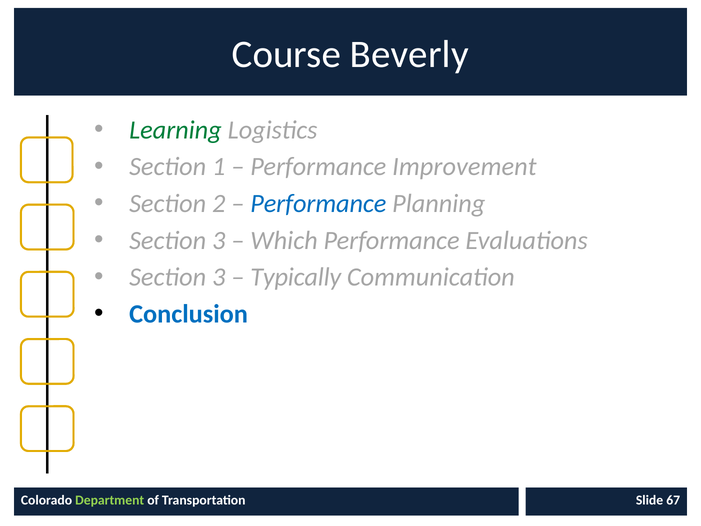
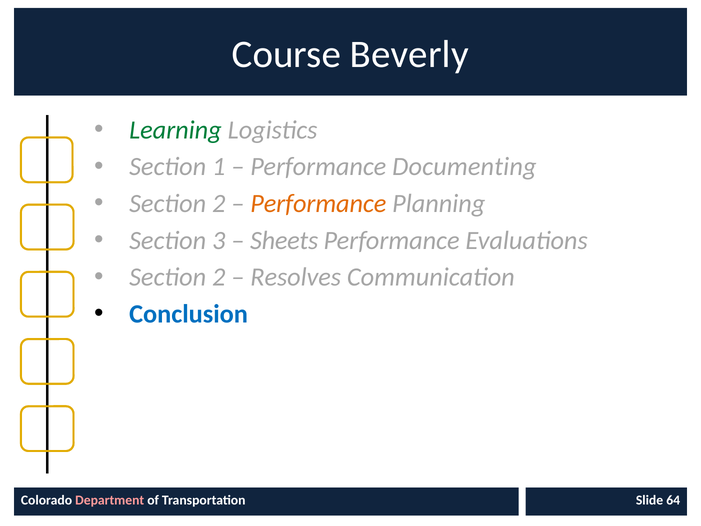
Improvement: Improvement -> Documenting
Performance at (318, 203) colour: blue -> orange
Which: Which -> Sheets
3 at (219, 277): 3 -> 2
Typically: Typically -> Resolves
Department colour: light green -> pink
67: 67 -> 64
